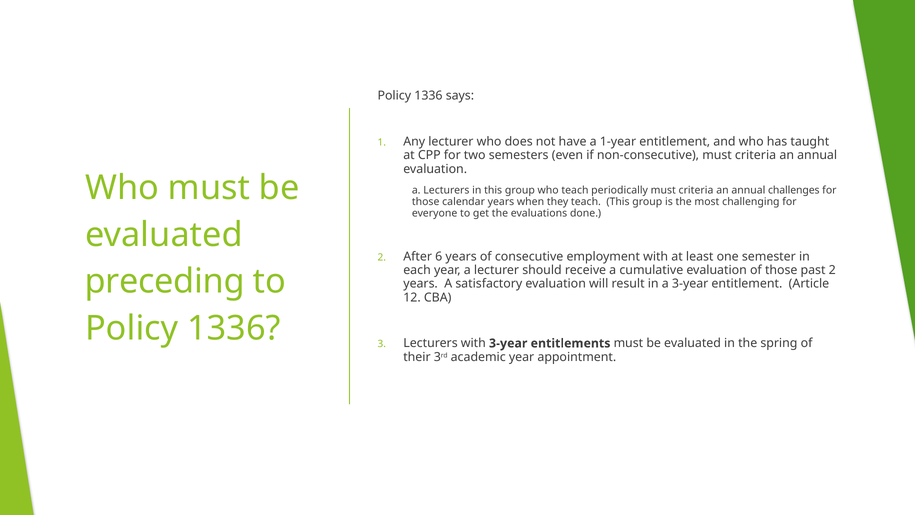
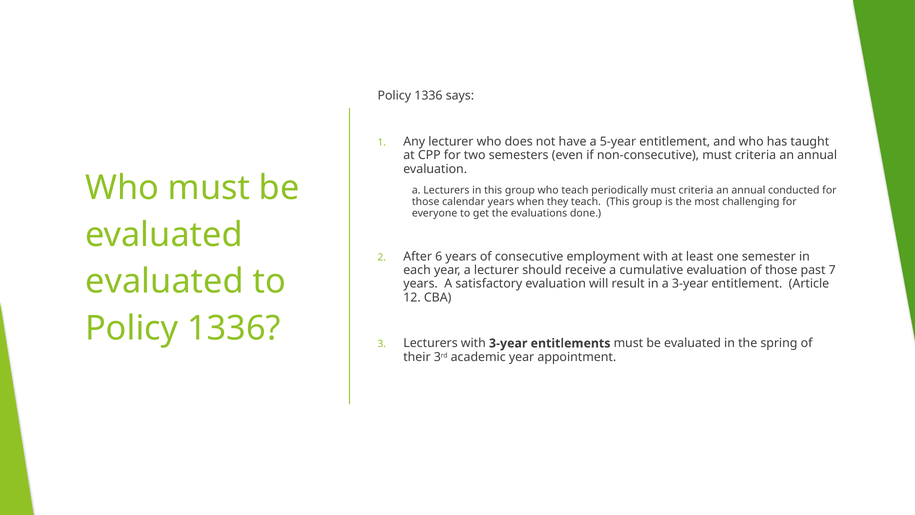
1-year: 1-year -> 5-year
challenges: challenges -> conducted
past 2: 2 -> 7
preceding at (165, 281): preceding -> evaluated
